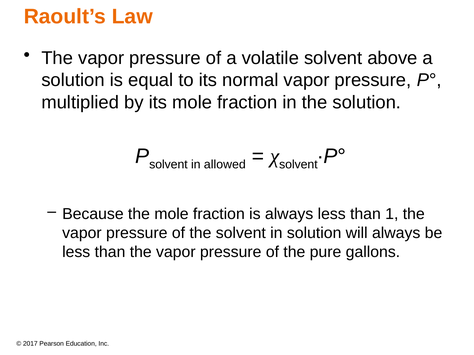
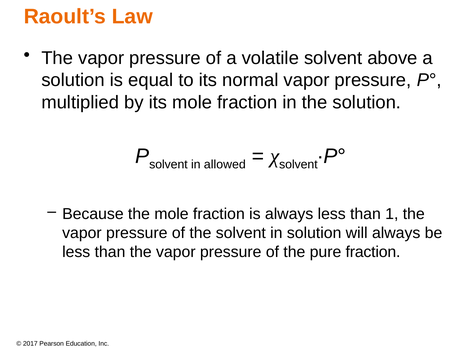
pure gallons: gallons -> fraction
